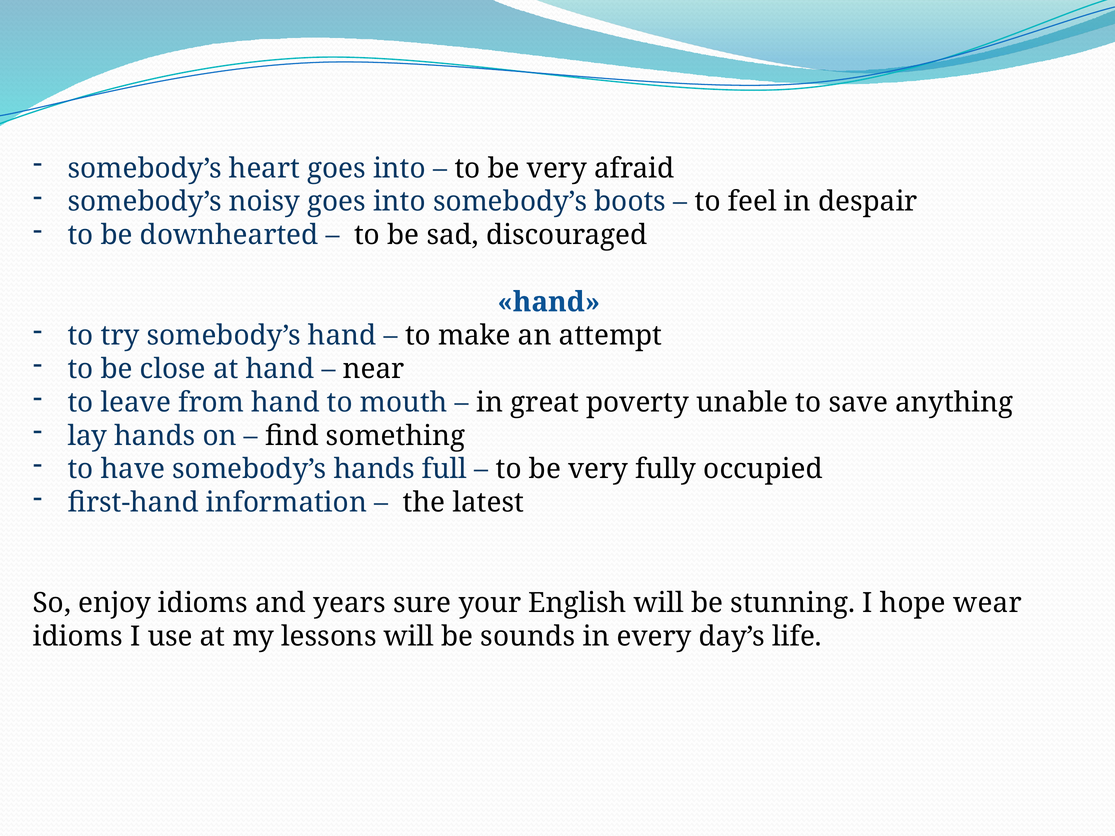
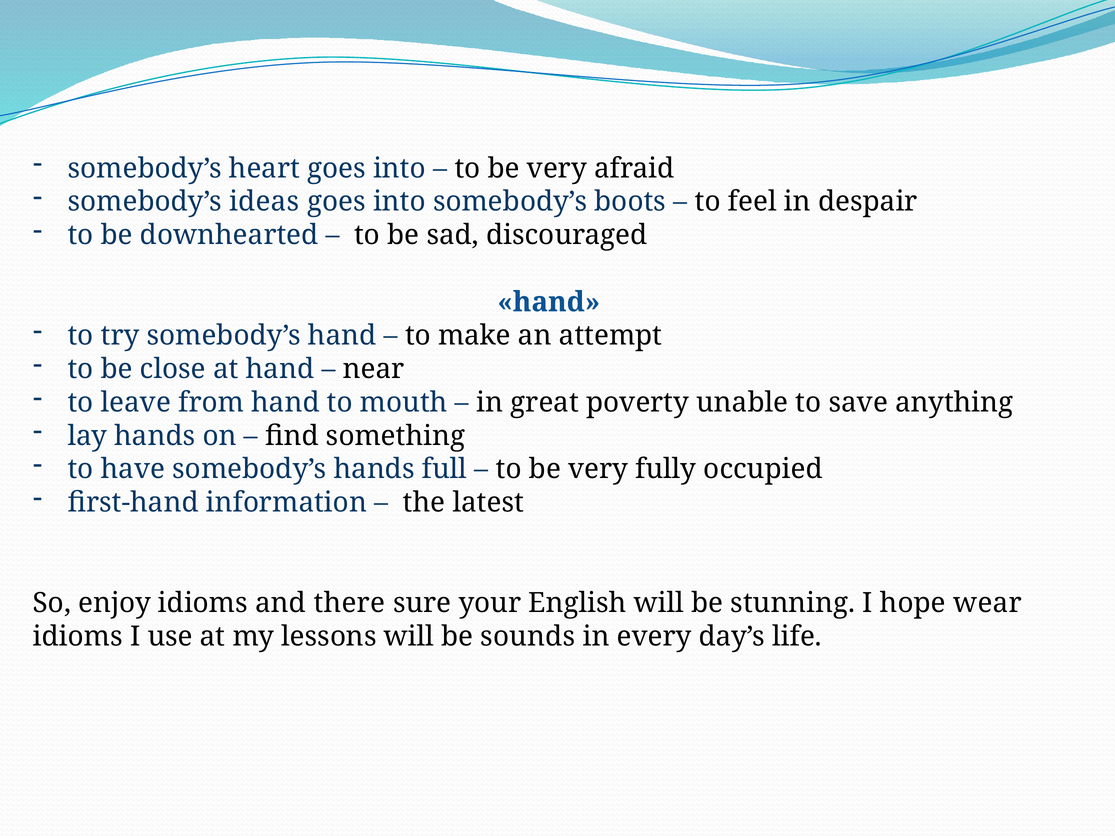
noisy: noisy -> ideas
years: years -> there
